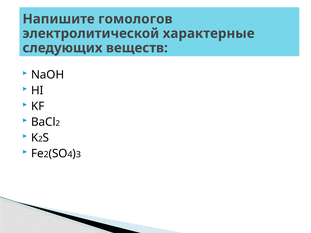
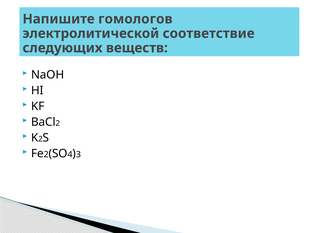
характерные: характерные -> соответствие
